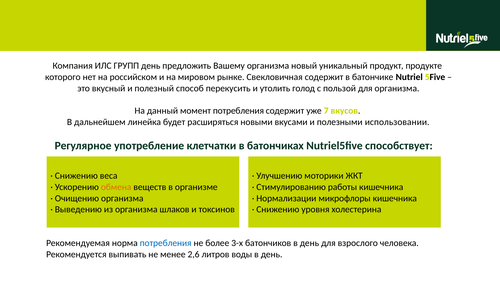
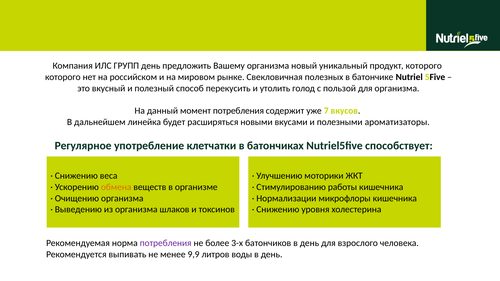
продукт продукте: продукте -> которого
Свекловичная содержит: содержит -> полезных
использовании: использовании -> ароматизаторы
потребления at (166, 243) colour: blue -> purple
2,6: 2,6 -> 9,9
